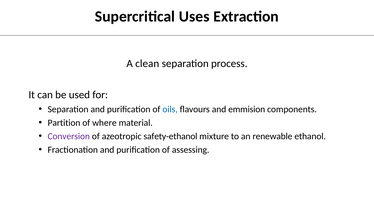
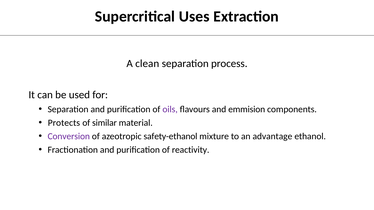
oils colour: blue -> purple
Partition: Partition -> Protects
where: where -> similar
renewable: renewable -> advantage
assessing: assessing -> reactivity
